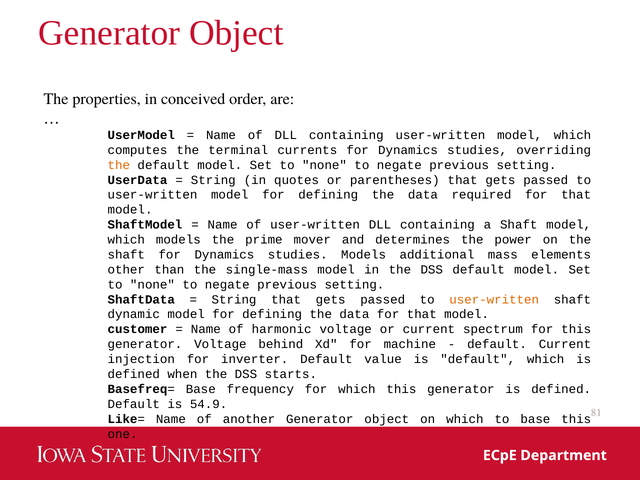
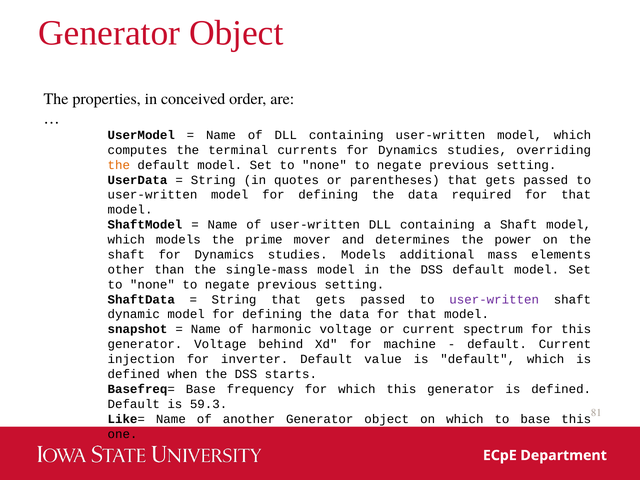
user‐written at (494, 299) colour: orange -> purple
customer: customer -> snapshot
54.9: 54.9 -> 59.3
